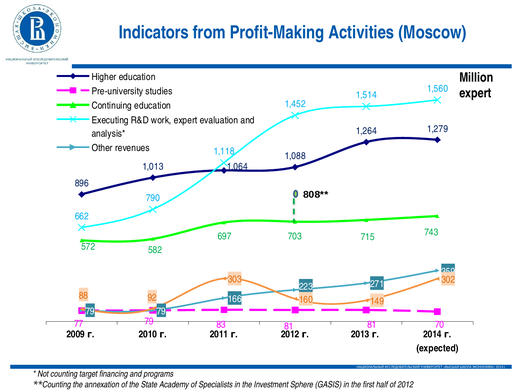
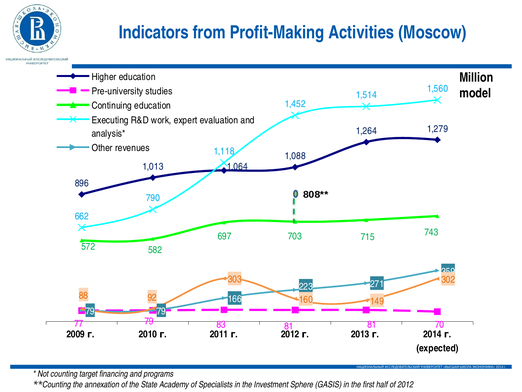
expert at (475, 93): expert -> model
